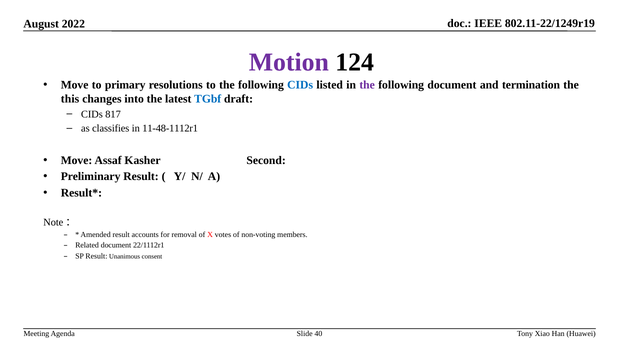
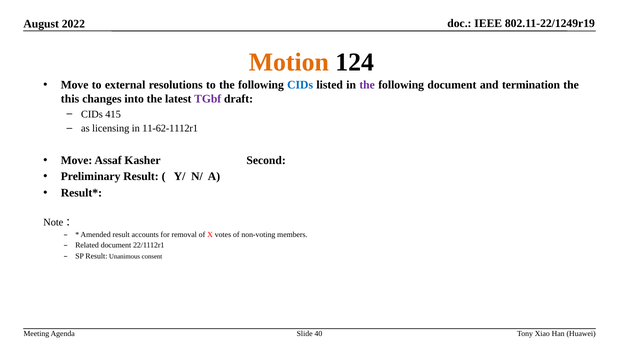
Motion colour: purple -> orange
primary: primary -> external
TGbf colour: blue -> purple
817: 817 -> 415
classifies: classifies -> licensing
11-48-1112r1: 11-48-1112r1 -> 11-62-1112r1
